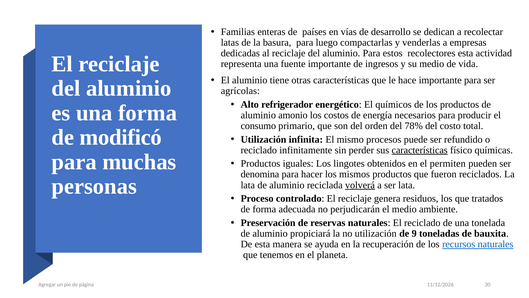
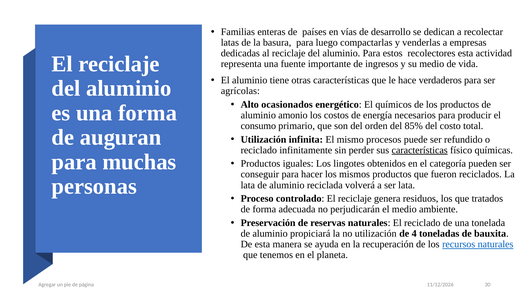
hace importante: importante -> verdaderos
refrigerador: refrigerador -> ocasionados
78%: 78% -> 85%
modificó: modificó -> auguran
permiten: permiten -> categoría
denomina: denomina -> conseguir
volverá underline: present -> none
9: 9 -> 4
